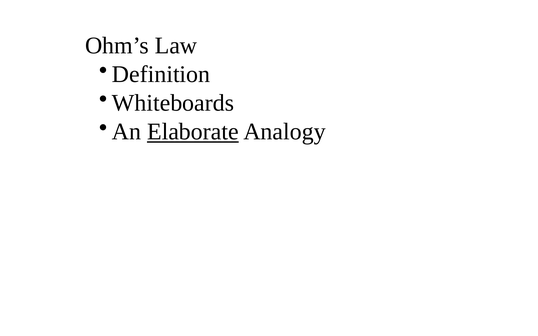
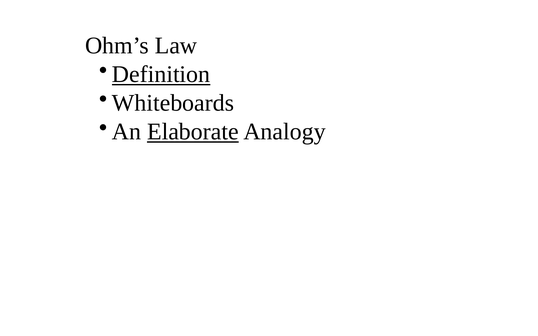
Definition underline: none -> present
